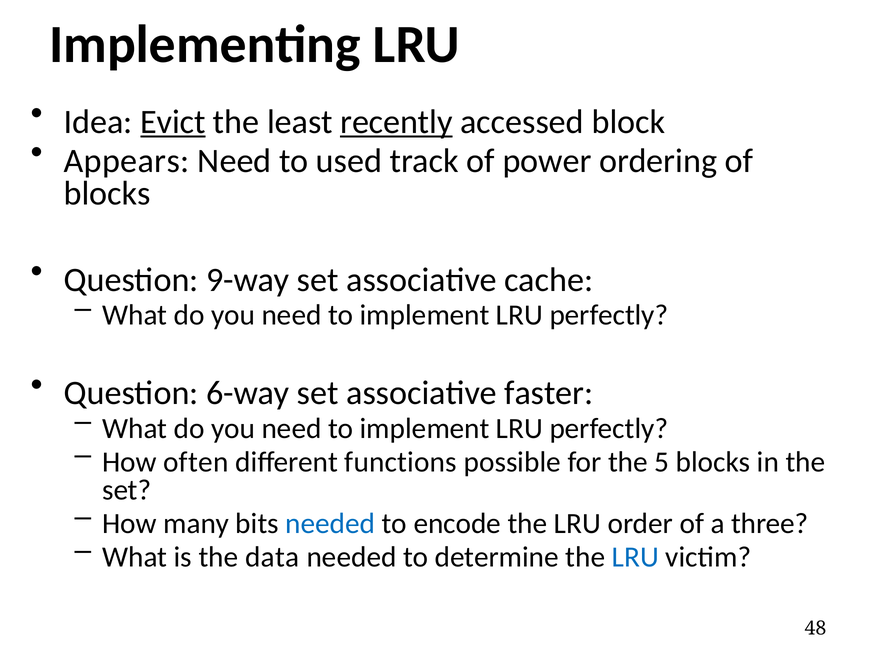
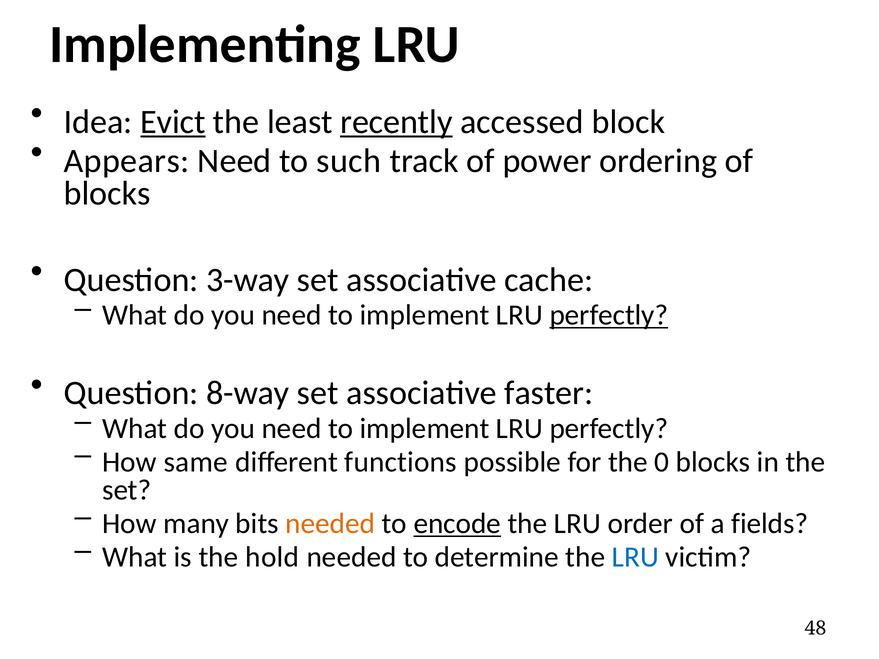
used: used -> such
9-way: 9-way -> 3-way
perfectly at (609, 315) underline: none -> present
6-way: 6-way -> 8-way
often: often -> same
5: 5 -> 0
needed at (330, 524) colour: blue -> orange
encode underline: none -> present
three: three -> fields
data: data -> hold
